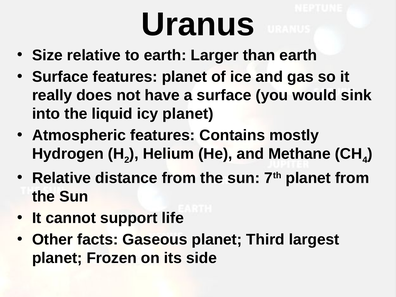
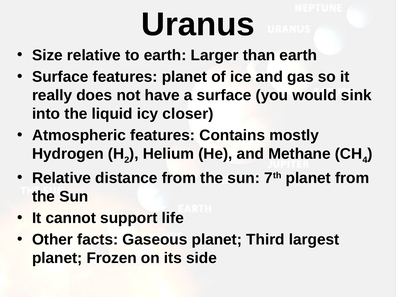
icy planet: planet -> closer
